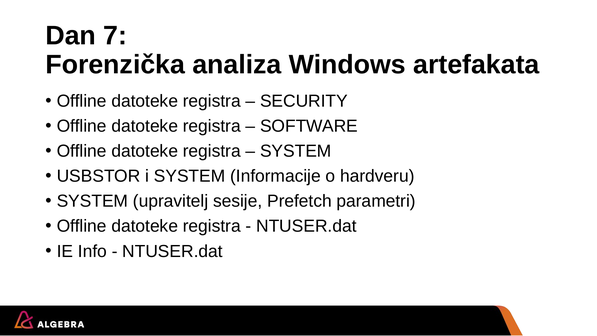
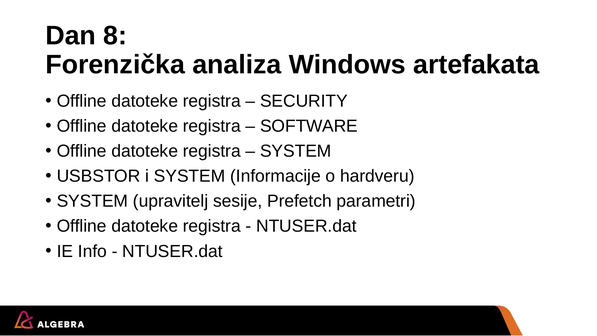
7: 7 -> 8
